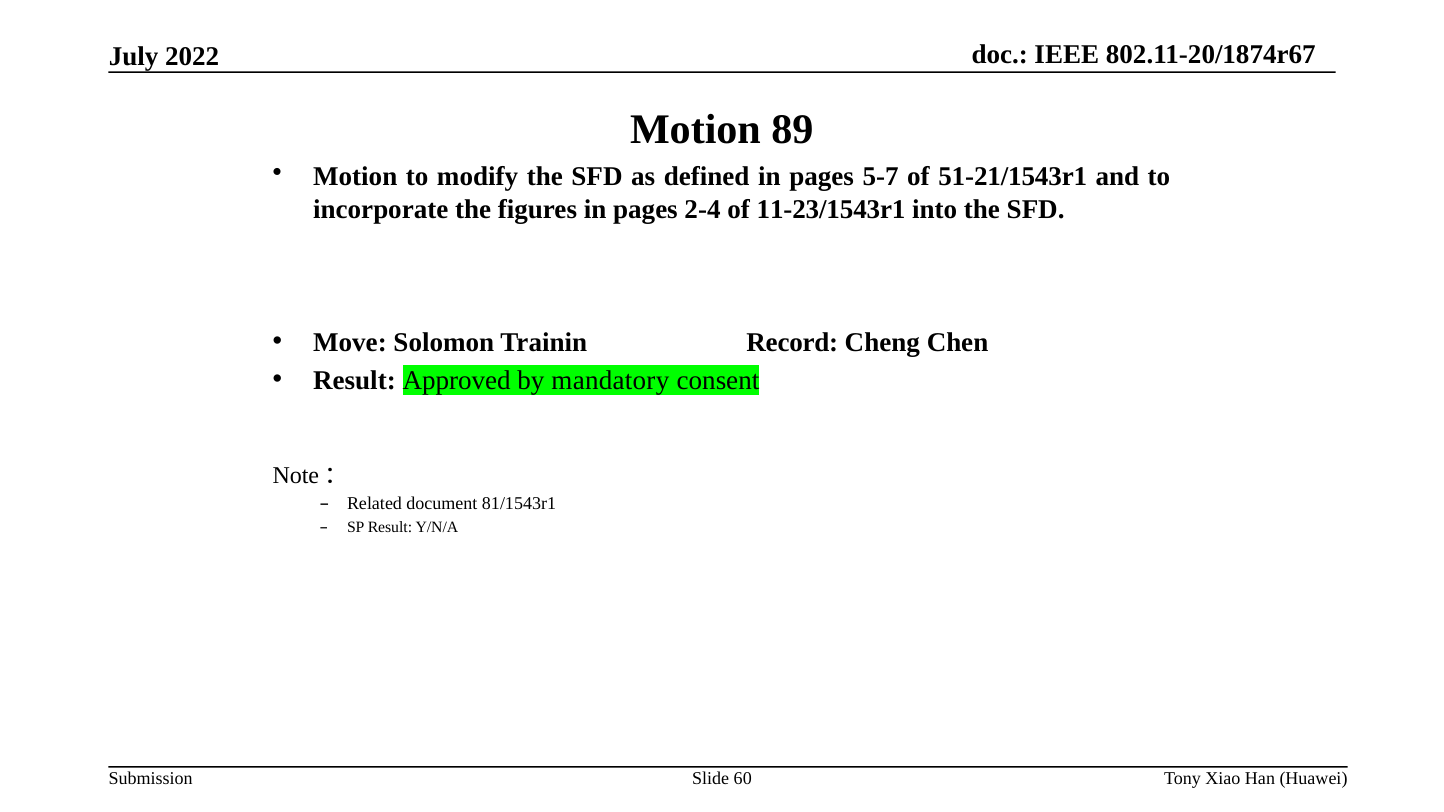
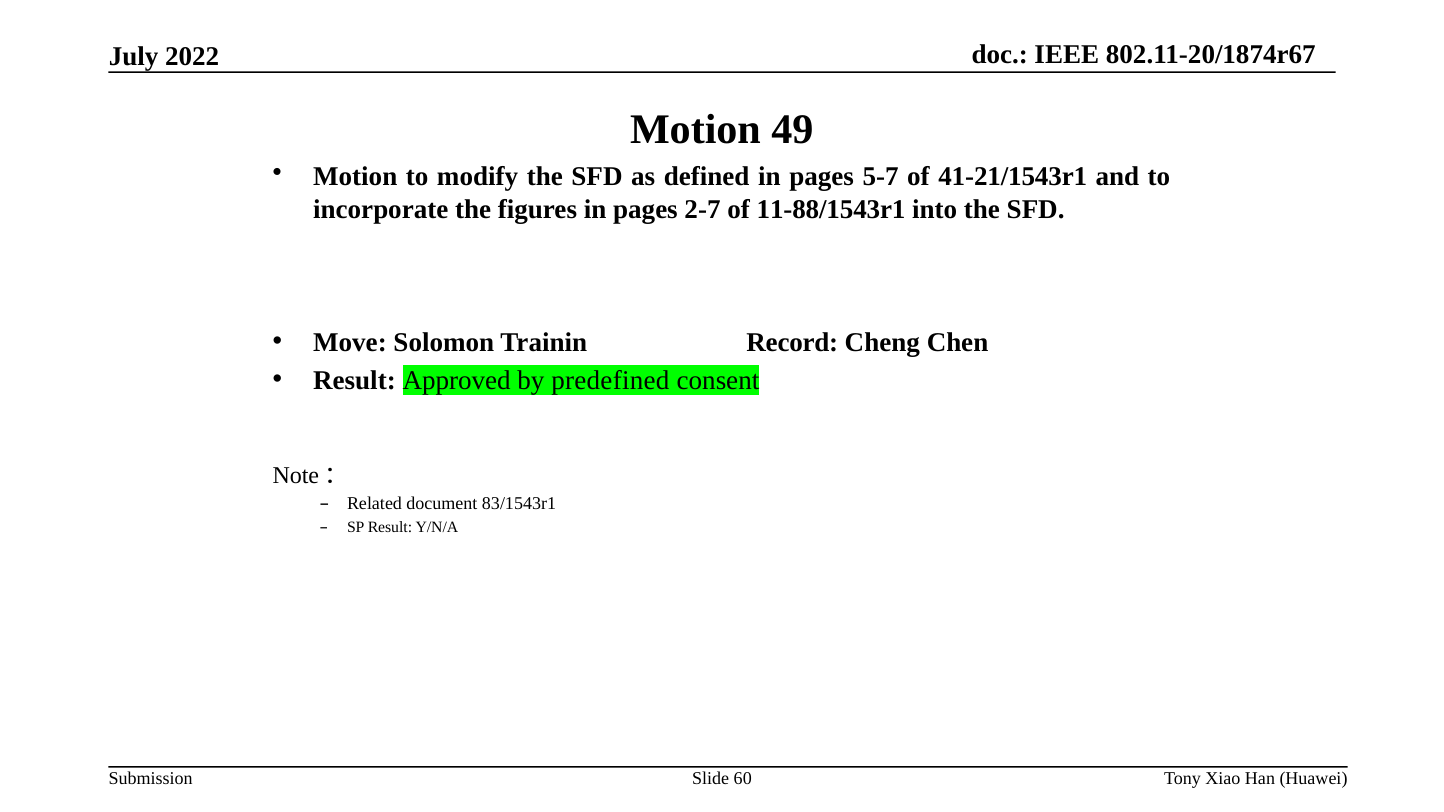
89: 89 -> 49
51-21/1543r1: 51-21/1543r1 -> 41-21/1543r1
2-4: 2-4 -> 2-7
11-23/1543r1: 11-23/1543r1 -> 11-88/1543r1
mandatory: mandatory -> predefined
81/1543r1: 81/1543r1 -> 83/1543r1
